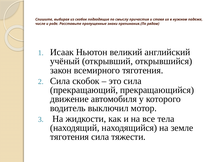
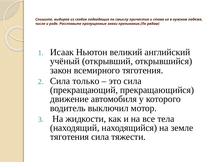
Сила скобок: скобок -> только
